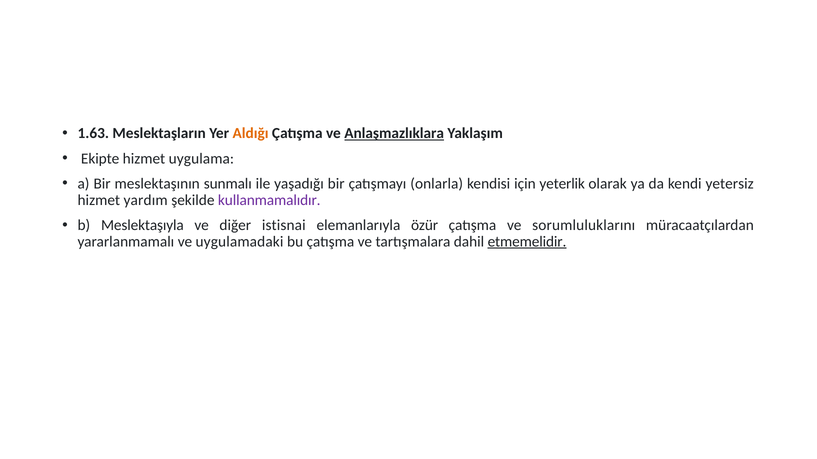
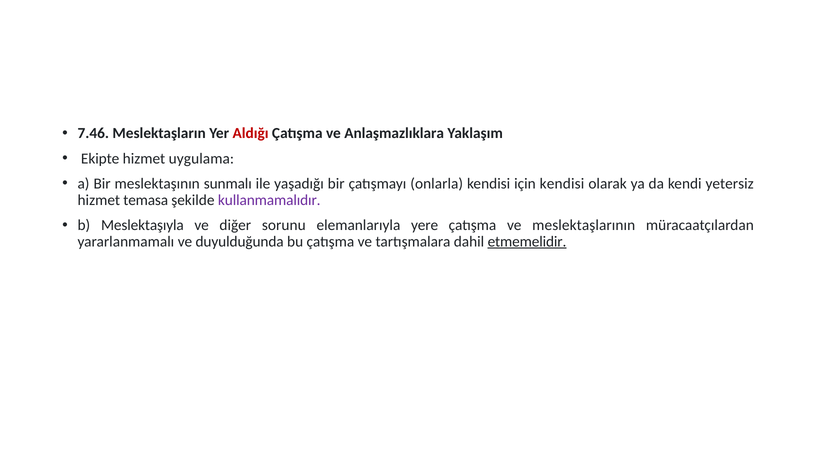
1.63: 1.63 -> 7.46
Aldığı colour: orange -> red
Anlaşmazlıklara underline: present -> none
için yeterlik: yeterlik -> kendisi
yardım: yardım -> temasa
istisnai: istisnai -> sorunu
özür: özür -> yere
sorumluluklarını: sorumluluklarını -> meslektaşlarının
uygulamadaki: uygulamadaki -> duyulduğunda
